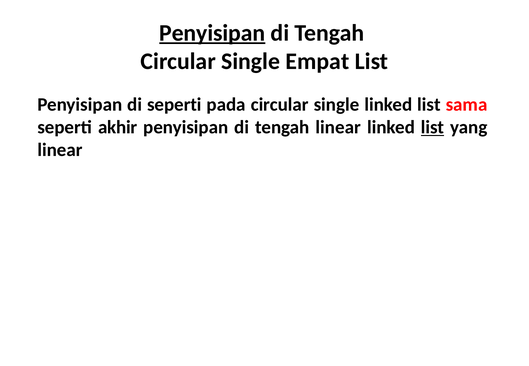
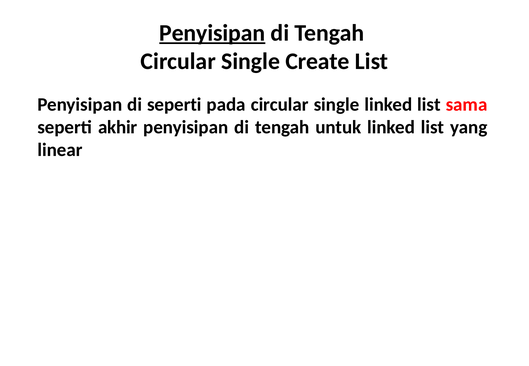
Empat: Empat -> Create
tengah linear: linear -> untuk
list at (433, 127) underline: present -> none
